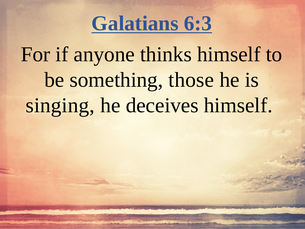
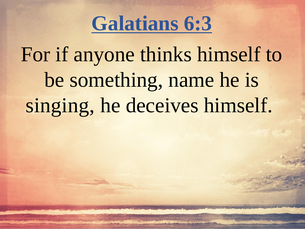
those: those -> name
